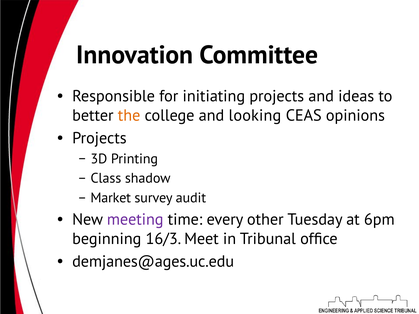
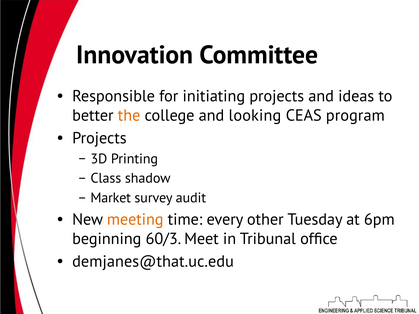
opinions: opinions -> program
meeting colour: purple -> orange
16/3: 16/3 -> 60/3
demjanes@ages.uc.edu: demjanes@ages.uc.edu -> demjanes@that.uc.edu
